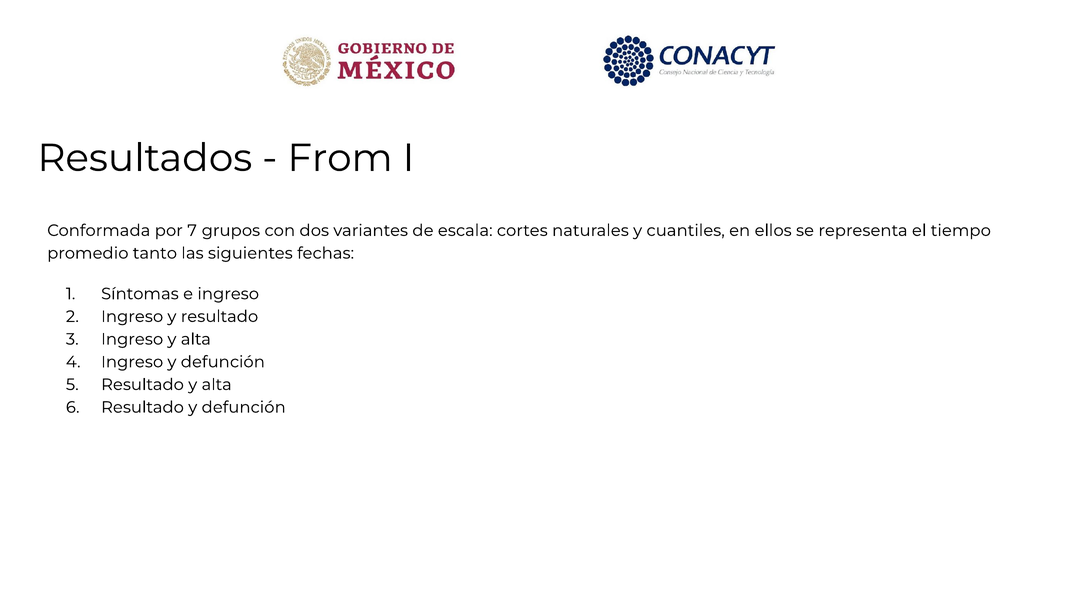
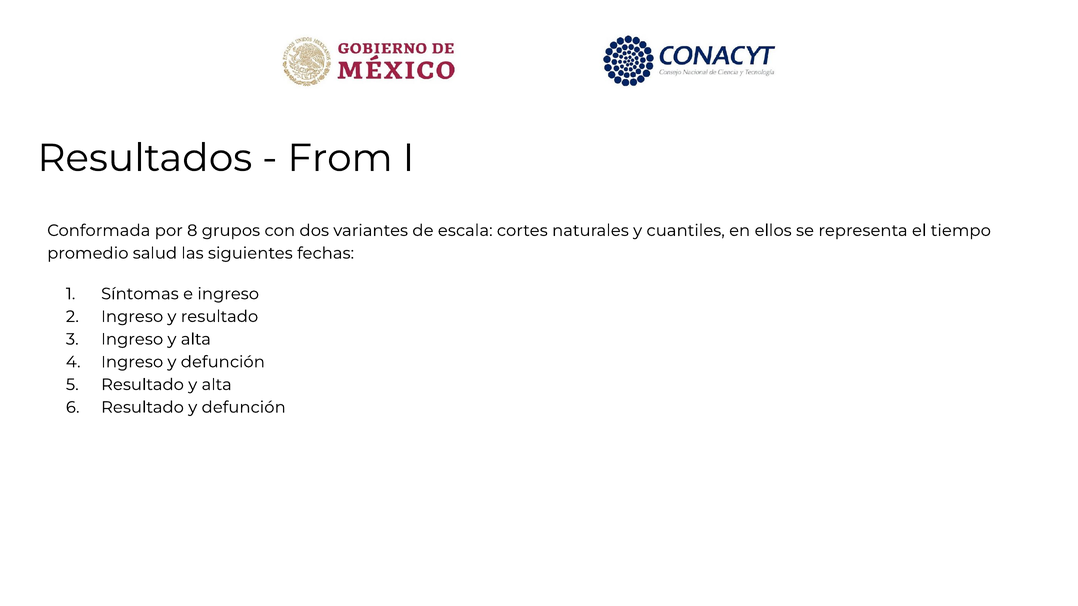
7: 7 -> 8
tanto: tanto -> salud
